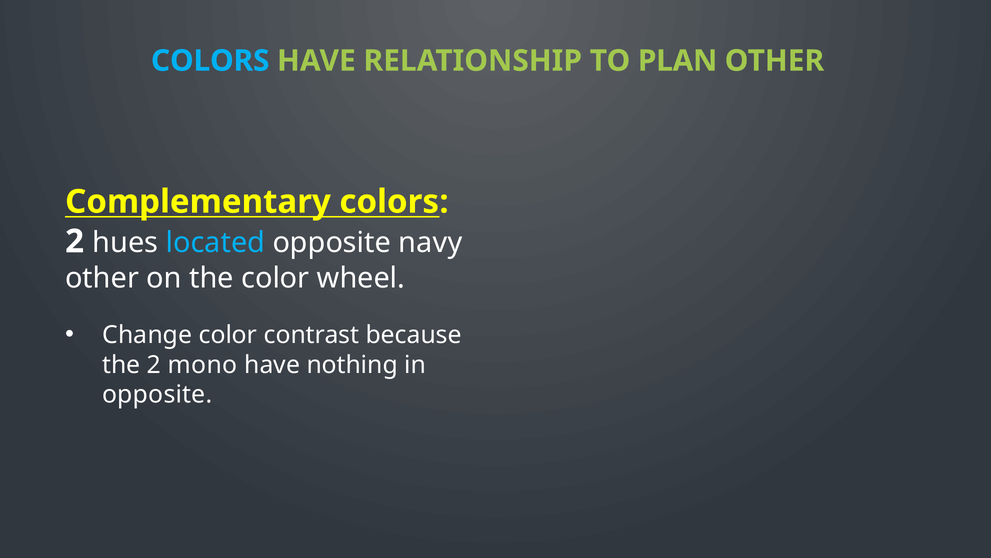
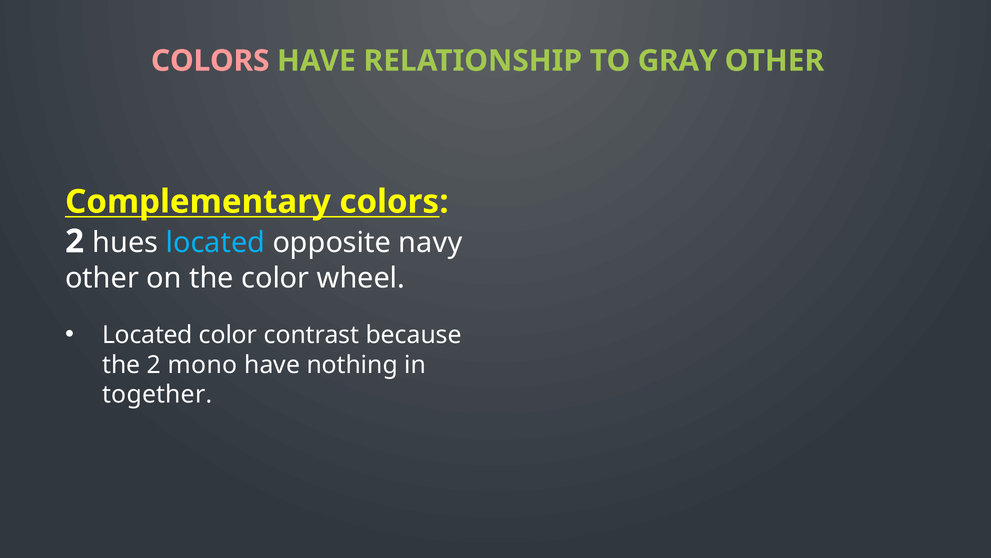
COLORS at (210, 61) colour: light blue -> pink
PLAN: PLAN -> GRAY
Change at (147, 335): Change -> Located
opposite at (157, 394): opposite -> together
